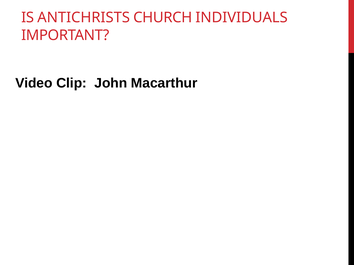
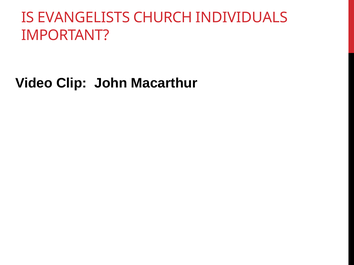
ANTICHRISTS: ANTICHRISTS -> EVANGELISTS
